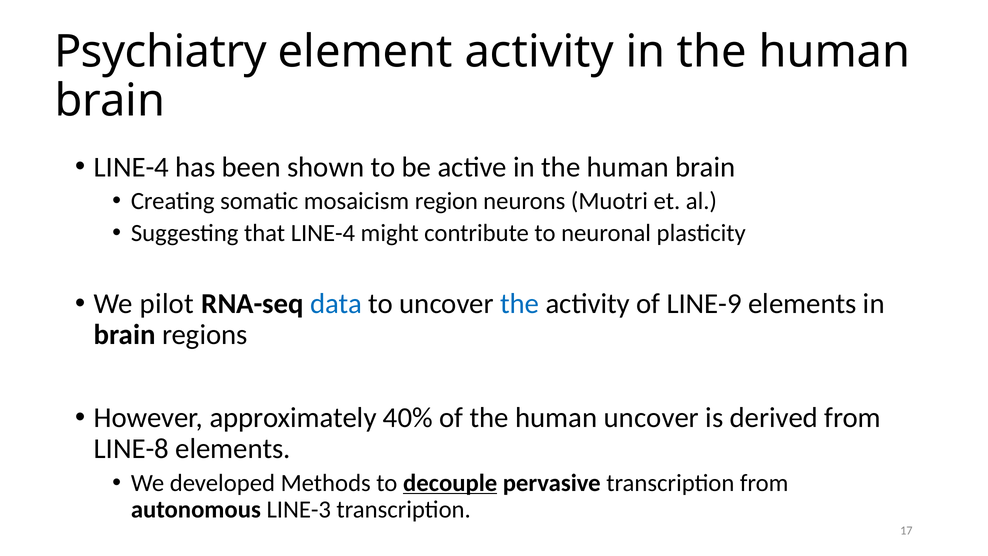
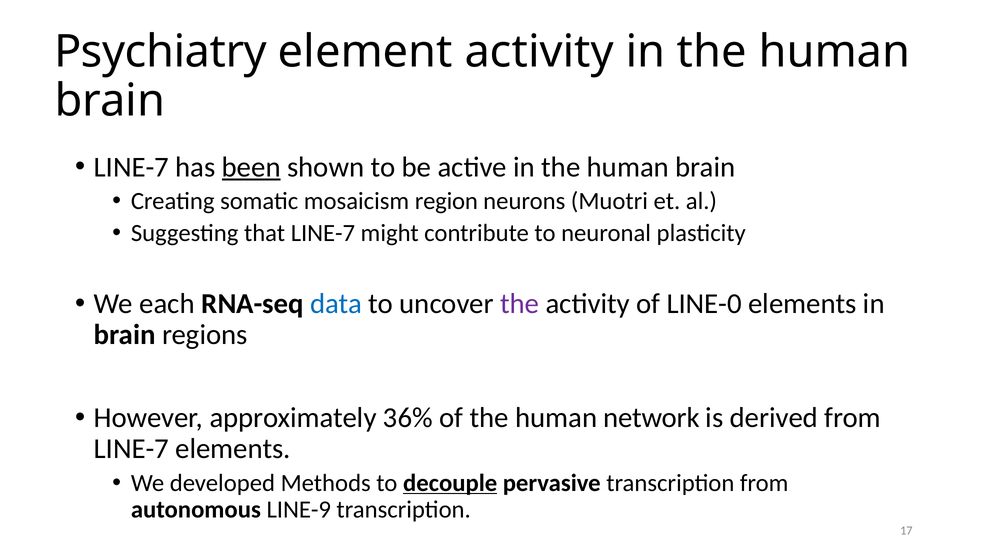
LINE-4 at (131, 167): LINE-4 -> LINE-7
been underline: none -> present
that LINE-4: LINE-4 -> LINE-7
pilot: pilot -> each
the at (520, 304) colour: blue -> purple
LINE-9: LINE-9 -> LINE-0
40%: 40% -> 36%
human uncover: uncover -> network
LINE-8 at (131, 449): LINE-8 -> LINE-7
LINE-3: LINE-3 -> LINE-9
